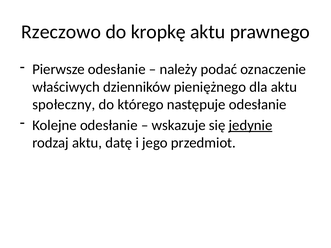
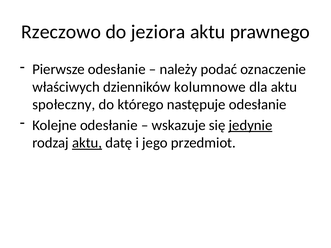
kropkę: kropkę -> jeziora
pieniężnego: pieniężnego -> kolumnowe
aktu at (87, 143) underline: none -> present
